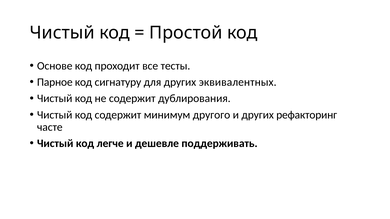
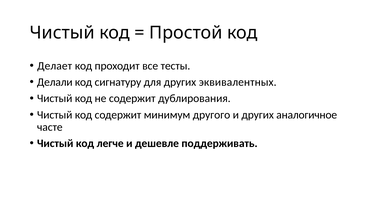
Основе: Основе -> Делает
Парное: Парное -> Делали
рефакторинг: рефакторинг -> аналогичное
